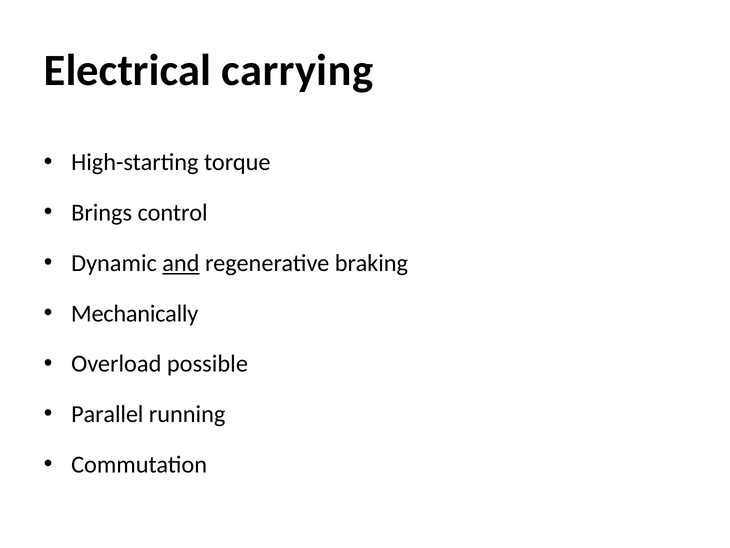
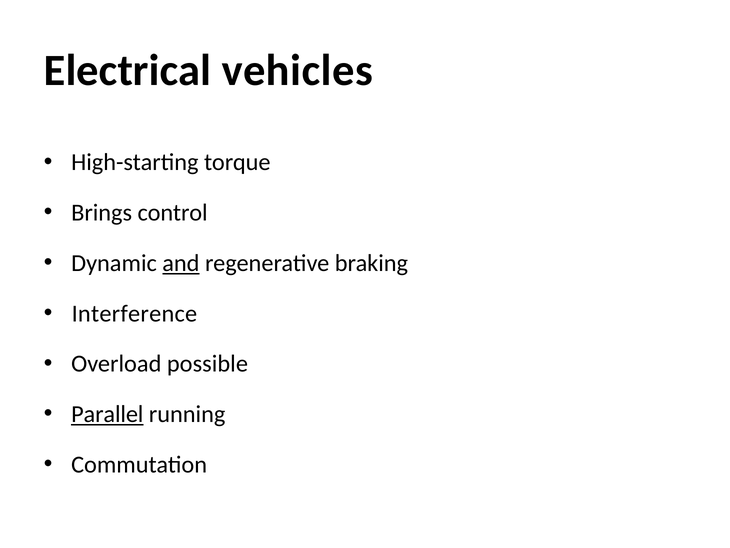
carrying: carrying -> vehicles
Mechanically: Mechanically -> Interference
Parallel underline: none -> present
